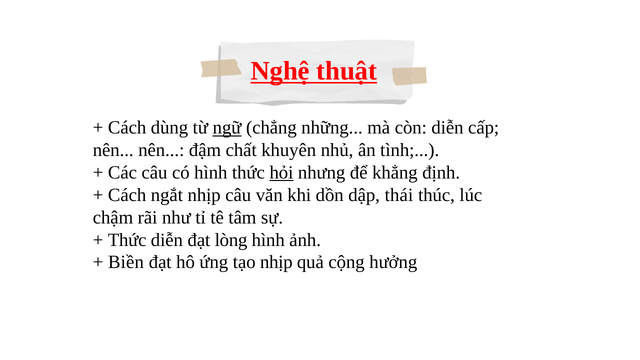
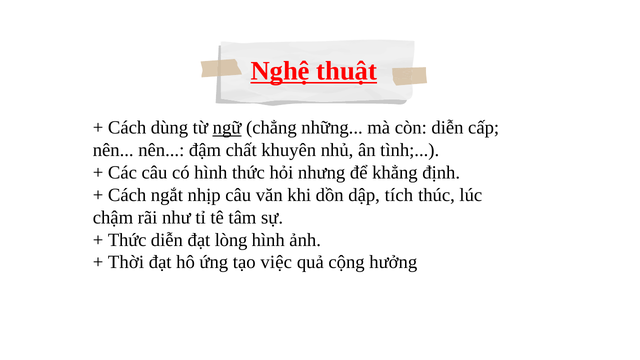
hỏi underline: present -> none
thái: thái -> tích
Biền: Biền -> Thời
tạo nhịp: nhịp -> việc
